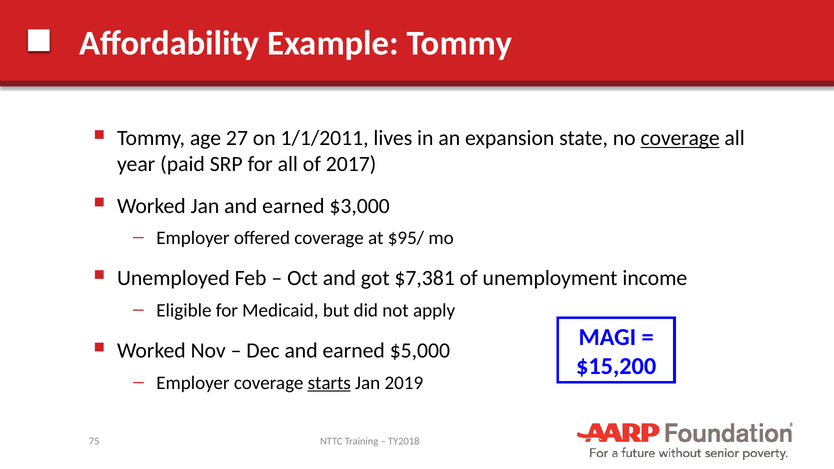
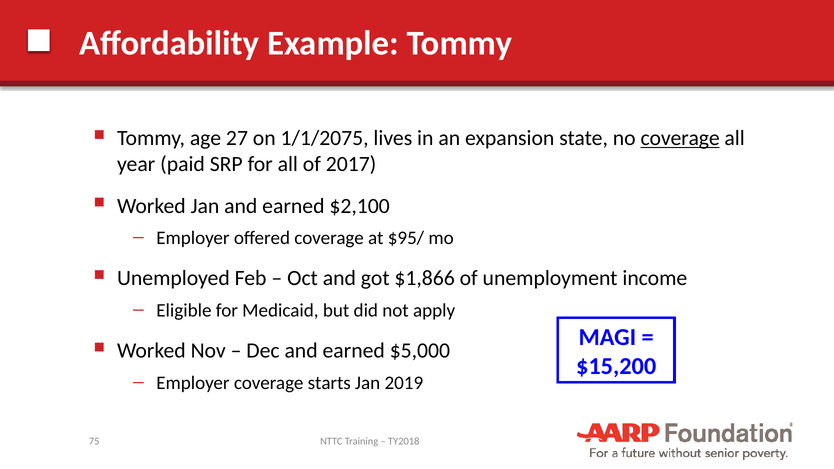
1/1/2011: 1/1/2011 -> 1/1/2075
$3,000: $3,000 -> $2,100
$7,381: $7,381 -> $1,866
starts underline: present -> none
